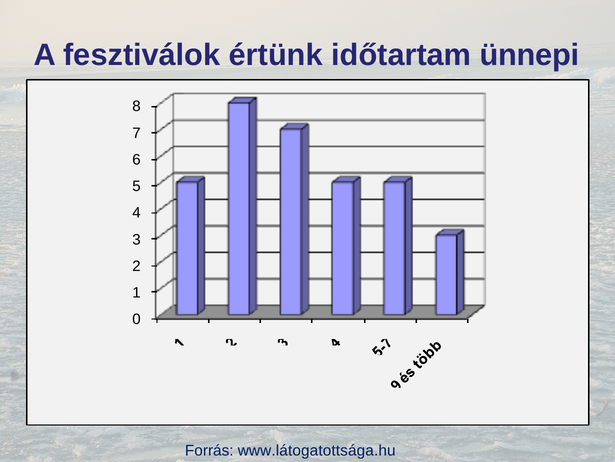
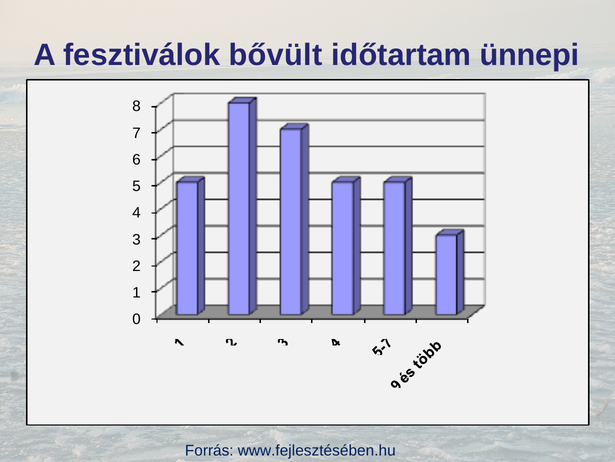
értünk: értünk -> bővült
www.látogatottsága.hu: www.látogatottsága.hu -> www.fejlesztésében.hu
